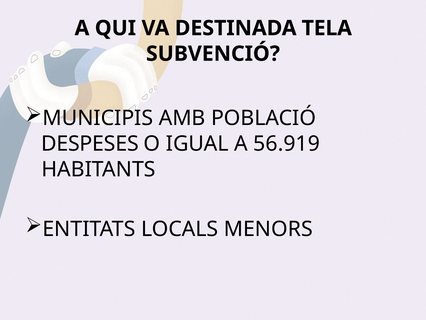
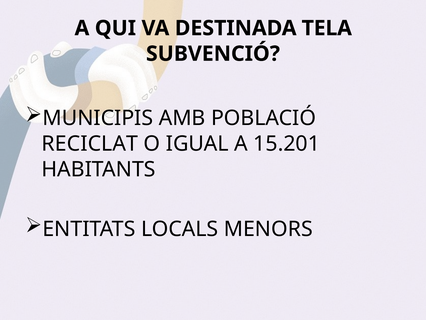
DESPESES: DESPESES -> RECICLAT
56.919: 56.919 -> 15.201
